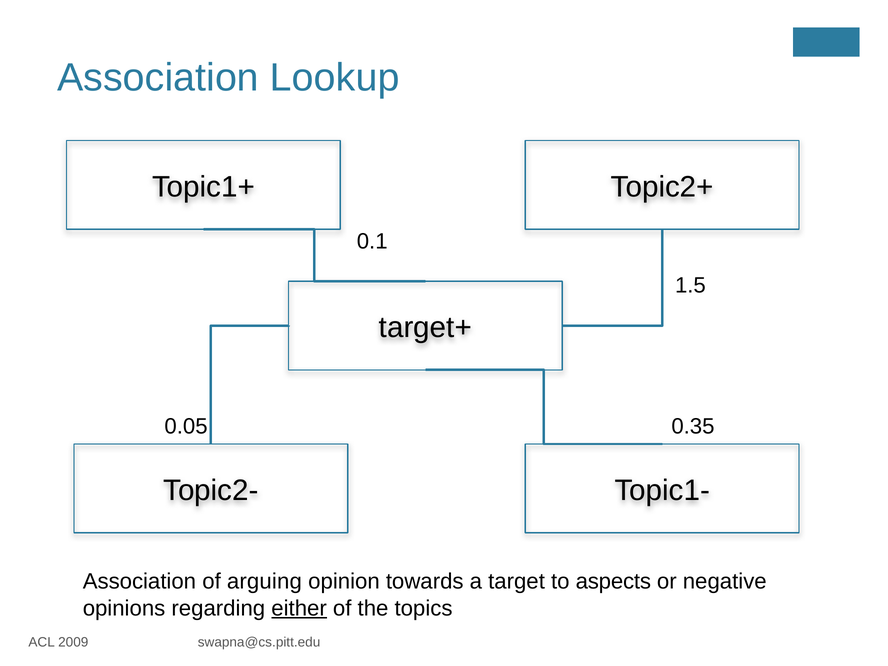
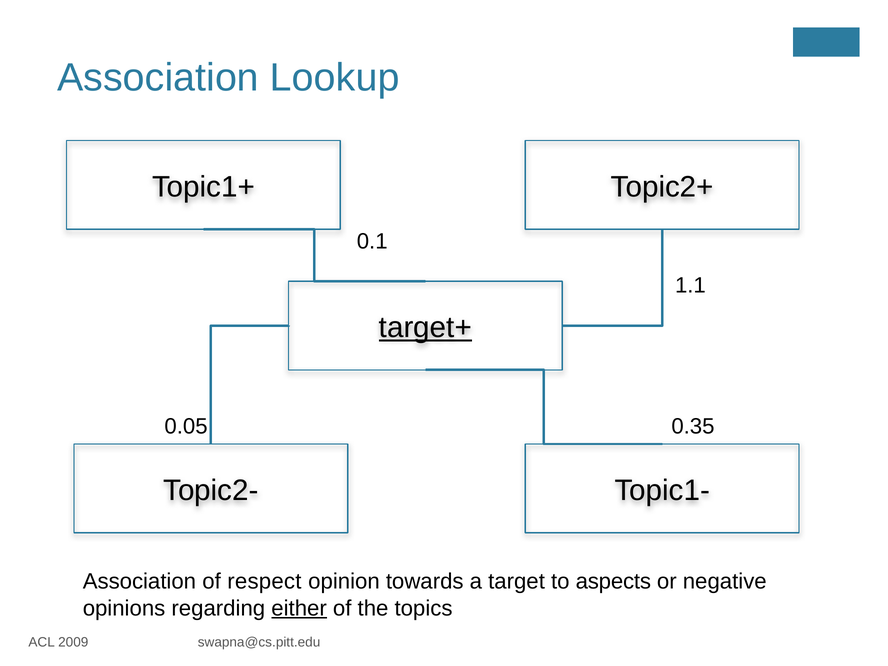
1.5: 1.5 -> 1.1
target+ underline: none -> present
arguing: arguing -> respect
